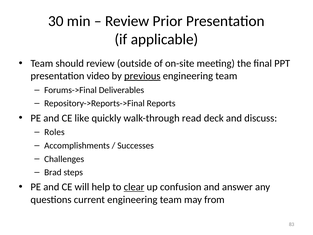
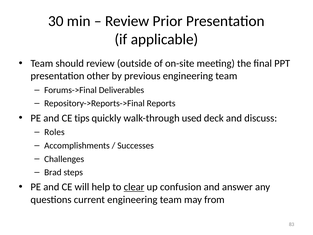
video: video -> other
previous underline: present -> none
like: like -> tips
read: read -> used
